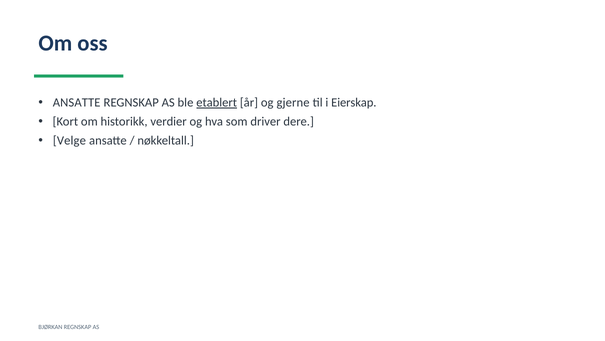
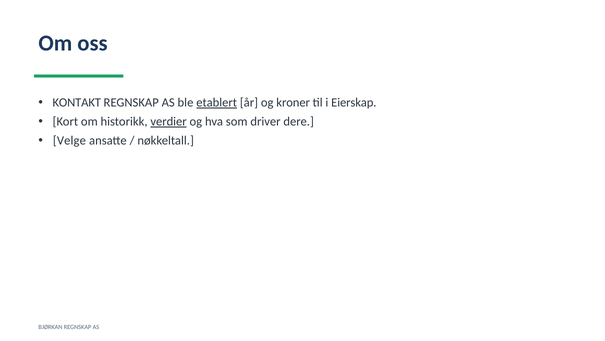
ANSATTE at (77, 102): ANSATTE -> KONTAKT
gjerne: gjerne -> kroner
verdier underline: none -> present
